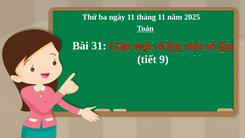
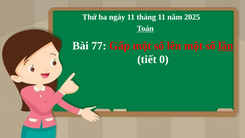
31: 31 -> 77
lên underline: present -> none
9: 9 -> 0
